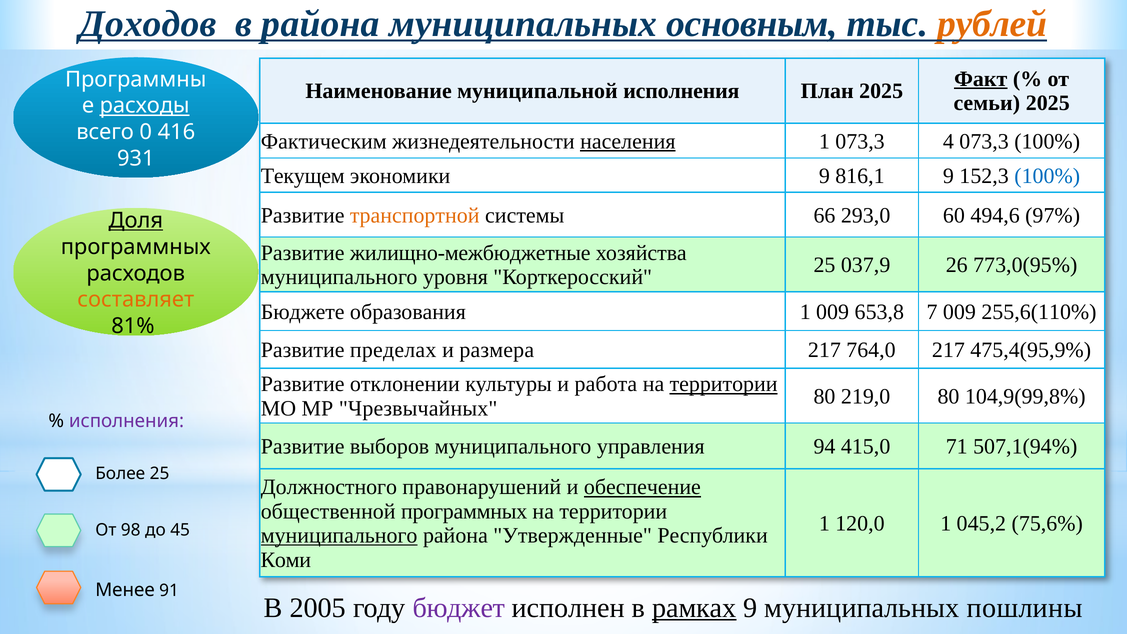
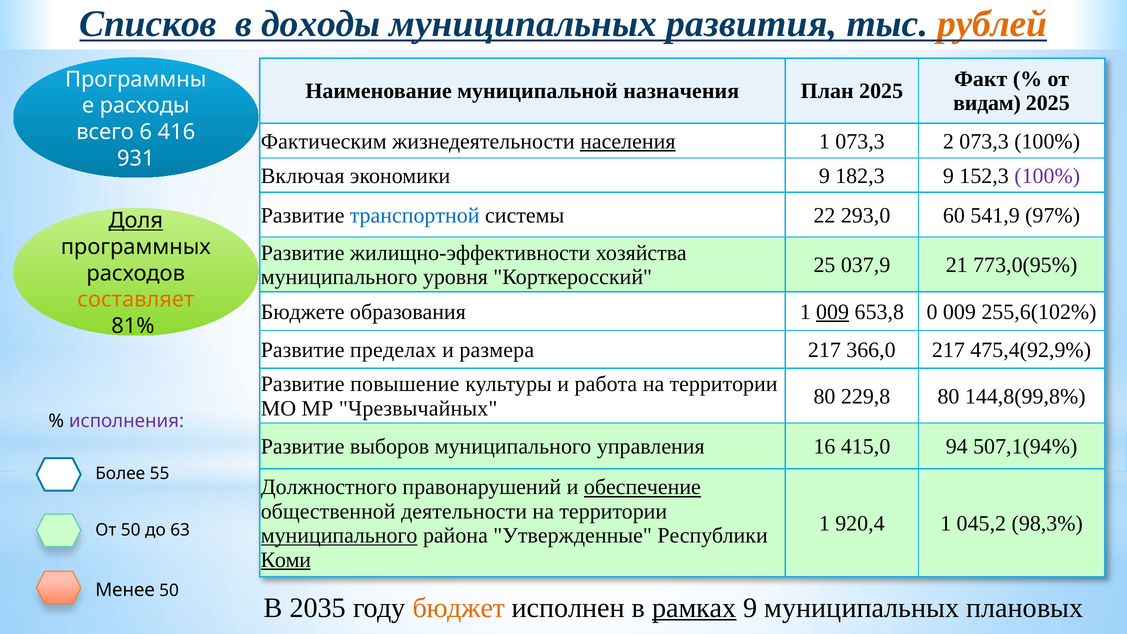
Доходов: Доходов -> Списков
в района: района -> доходы
основным: основным -> развития
Факт underline: present -> none
муниципальной исполнения: исполнения -> назначения
семьи: семьи -> видам
расходы underline: present -> none
0: 0 -> 6
4: 4 -> 2
Текущем: Текущем -> Включая
816,1: 816,1 -> 182,3
100% at (1047, 176) colour: blue -> purple
транспортной colour: orange -> blue
66: 66 -> 22
494,6: 494,6 -> 541,9
жилищно-межбюджетные: жилищно-межбюджетные -> жилищно-эффективности
26: 26 -> 21
009 at (833, 312) underline: none -> present
7: 7 -> 0
255,6(110%: 255,6(110% -> 255,6(102%
764,0: 764,0 -> 366,0
475,4(95,9%: 475,4(95,9% -> 475,4(92,9%
отклонении: отклонении -> повышение
территории at (724, 384) underline: present -> none
219,0: 219,0 -> 229,8
104,9(99,8%: 104,9(99,8% -> 144,8(99,8%
94: 94 -> 16
71: 71 -> 94
Более 25: 25 -> 55
общественной программных: программных -> деятельности
120,0: 120,0 -> 920,4
75,6%: 75,6% -> 98,3%
От 98: 98 -> 50
45: 45 -> 63
Коми underline: none -> present
Менее 91: 91 -> 50
2005: 2005 -> 2035
бюджет colour: purple -> orange
пошлины: пошлины -> плановых
